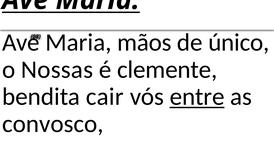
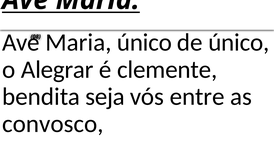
Maria mãos: mãos -> único
Nossas: Nossas -> Alegrar
cair: cair -> seja
entre underline: present -> none
